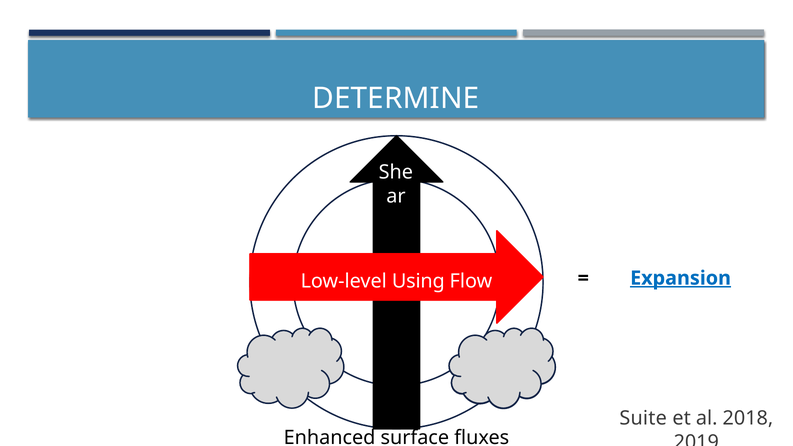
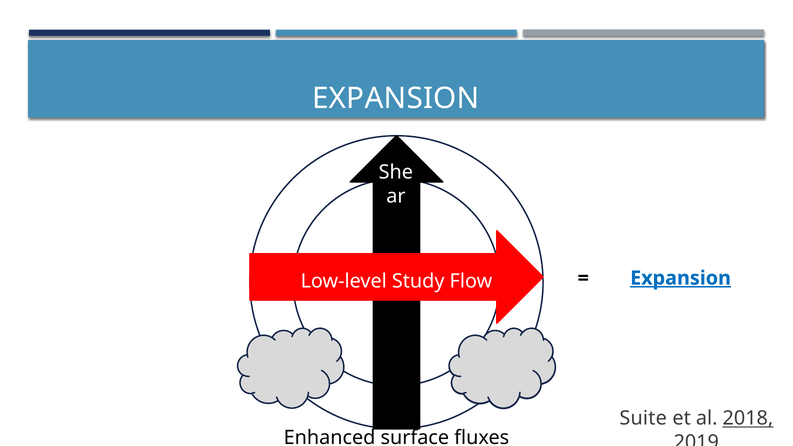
DETERMINE at (396, 98): DETERMINE -> EXPANSION
Using: Using -> Study
2018 underline: none -> present
